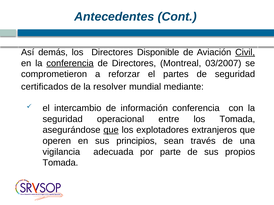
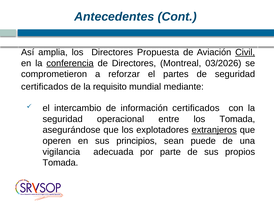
demás: demás -> amplia
Disponible: Disponible -> Propuesta
03/2007: 03/2007 -> 03/2026
resolver: resolver -> requisito
información conferencia: conferencia -> certificados
que at (111, 130) underline: present -> none
extranjeros underline: none -> present
través: través -> puede
